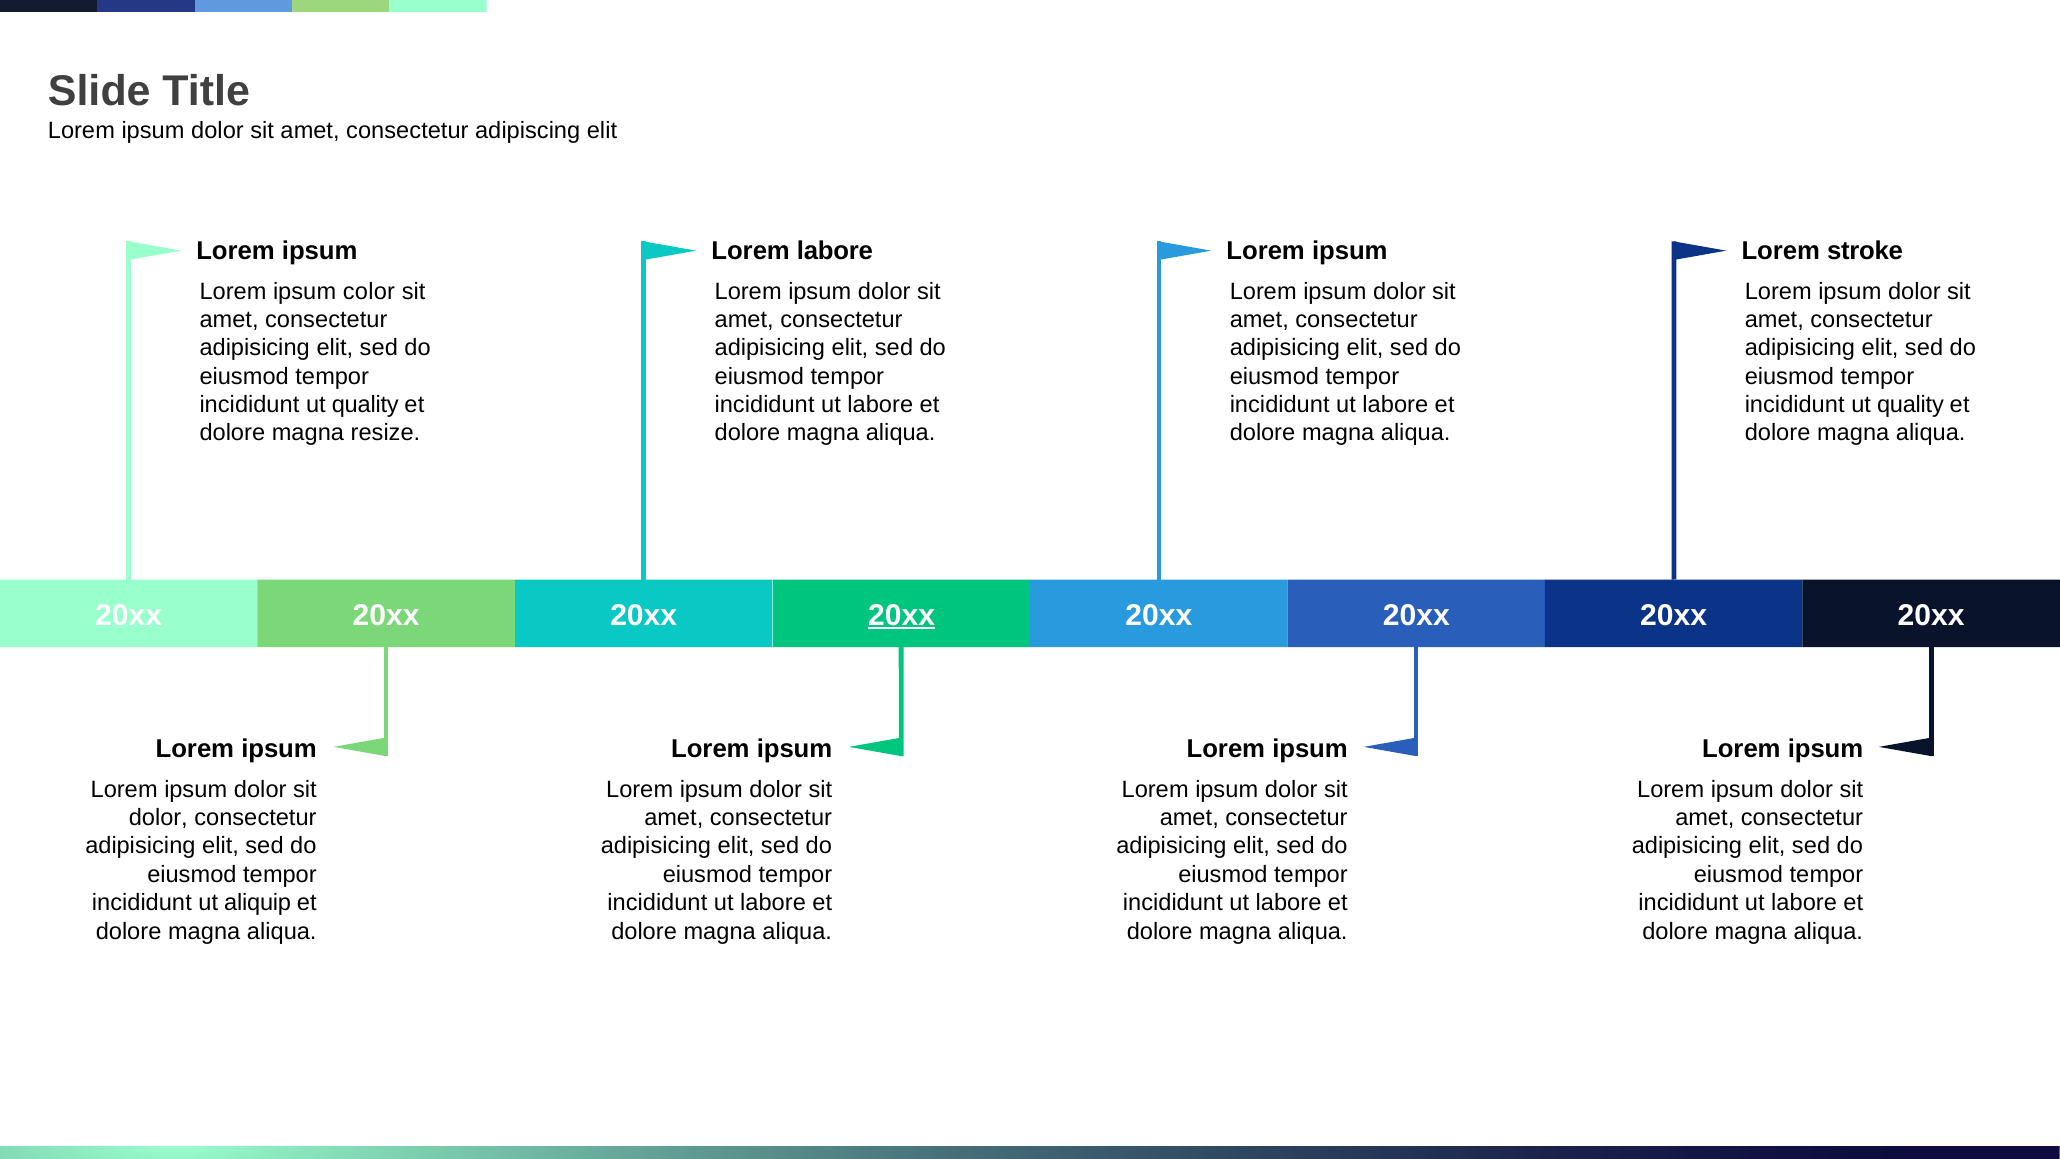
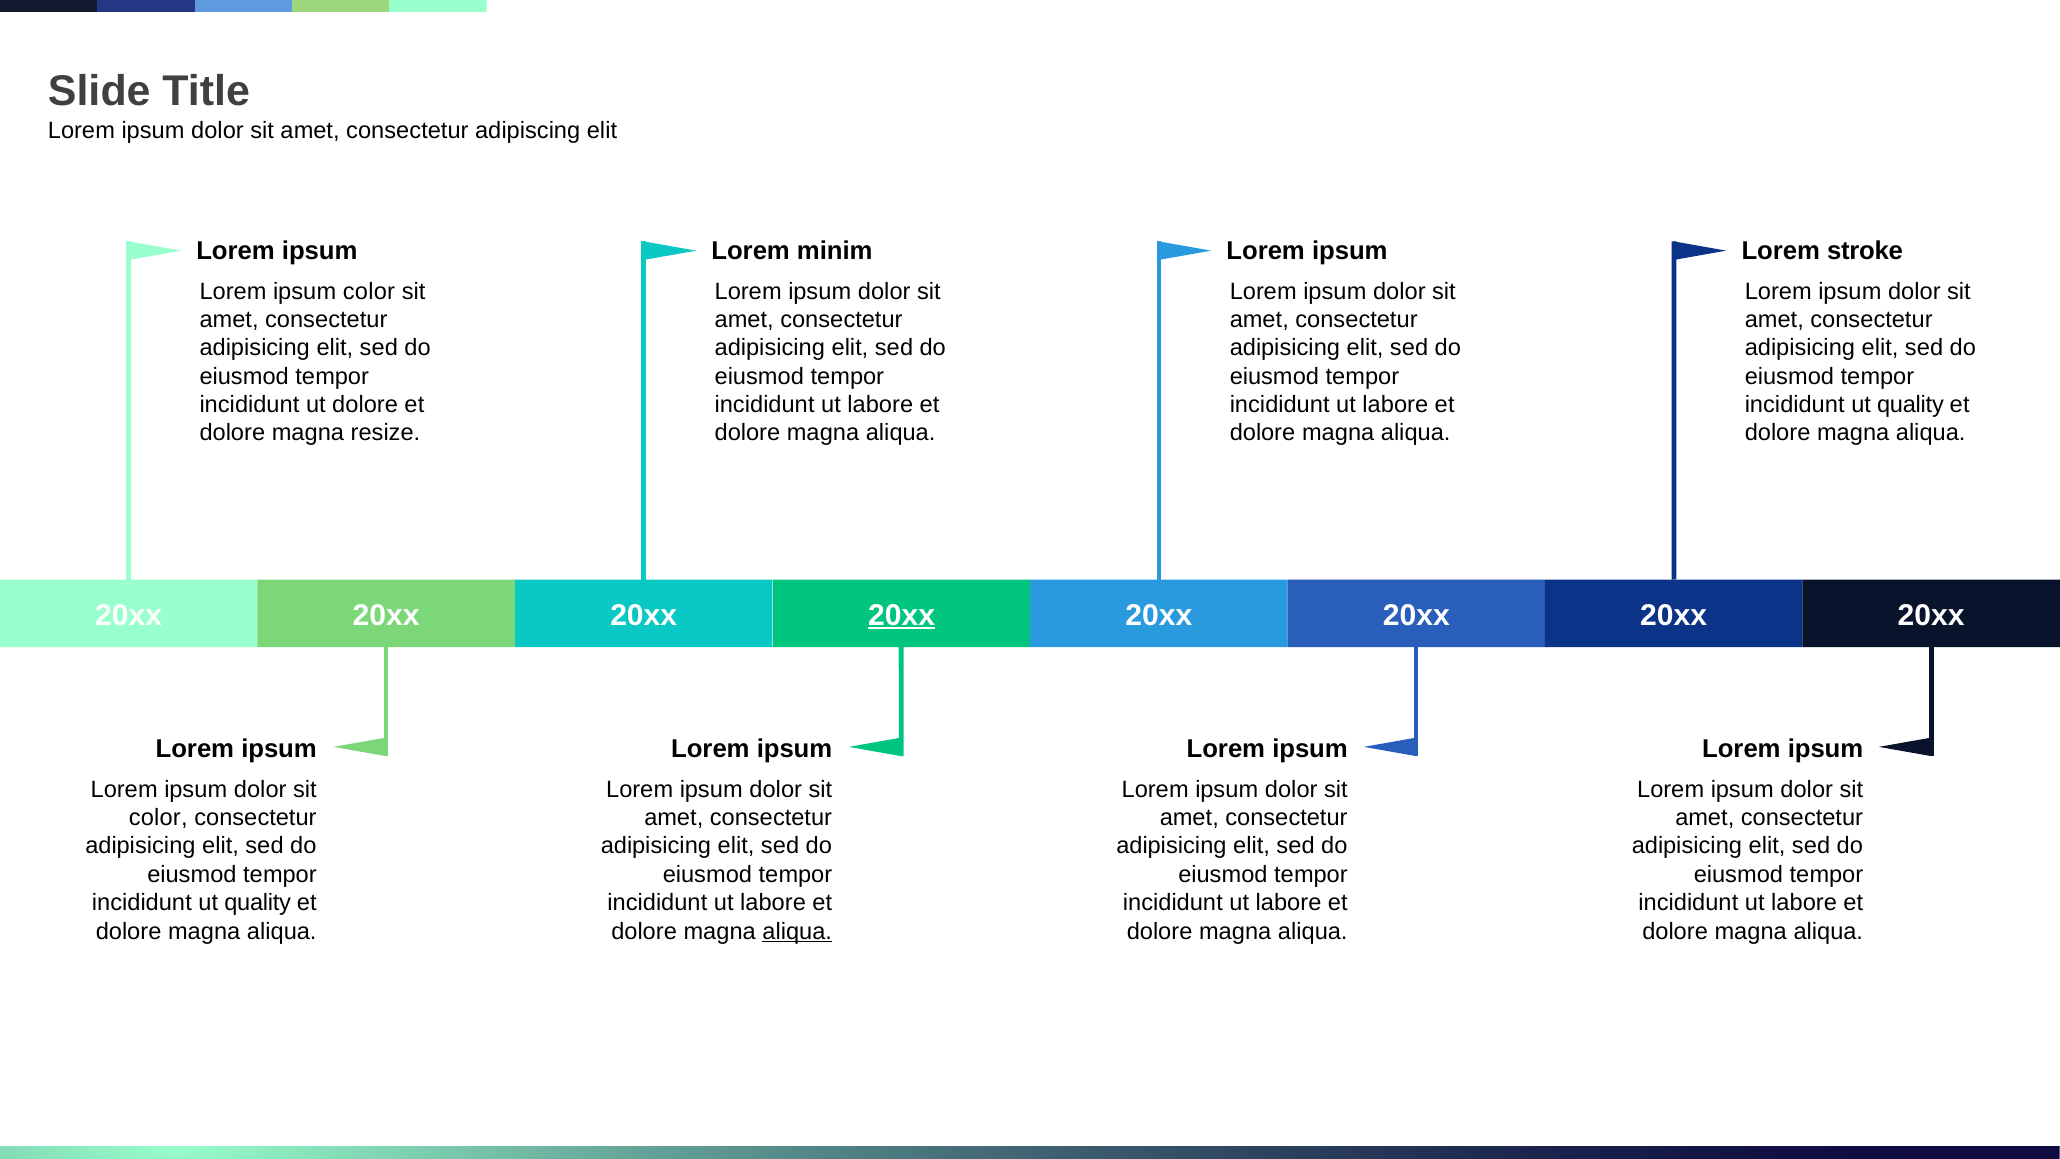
Lorem labore: labore -> minim
quality at (365, 405): quality -> dolore
dolor at (158, 818): dolor -> color
aliquip at (258, 903): aliquip -> quality
aliqua at (797, 931) underline: none -> present
